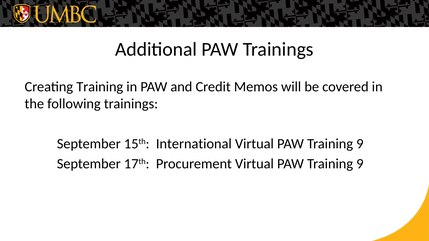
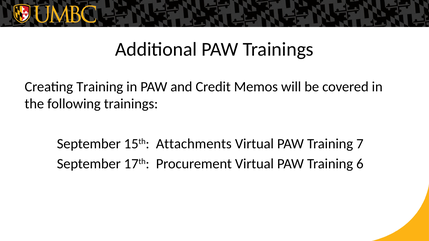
International: International -> Attachments
9 at (360, 144): 9 -> 7
9 at (360, 164): 9 -> 6
